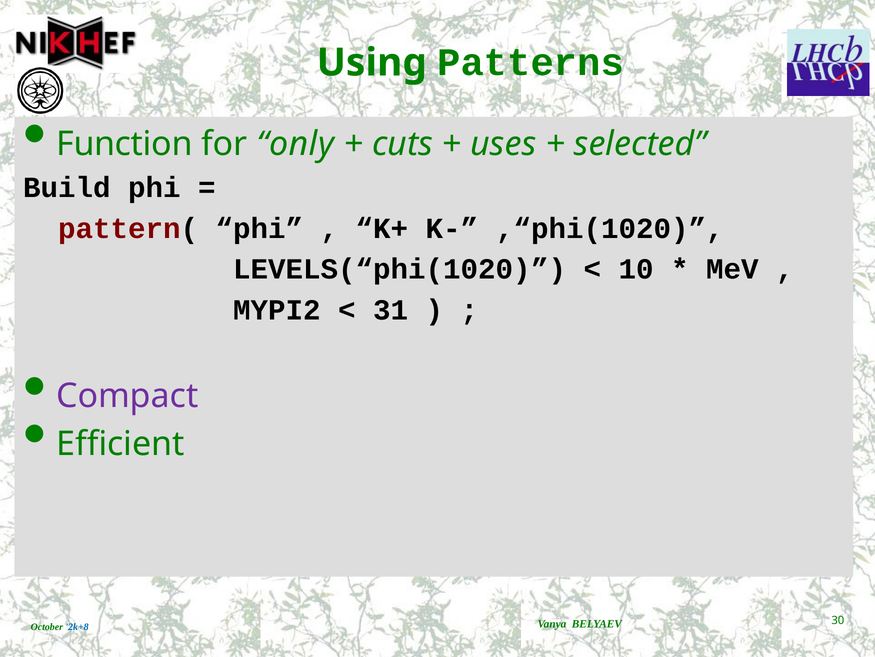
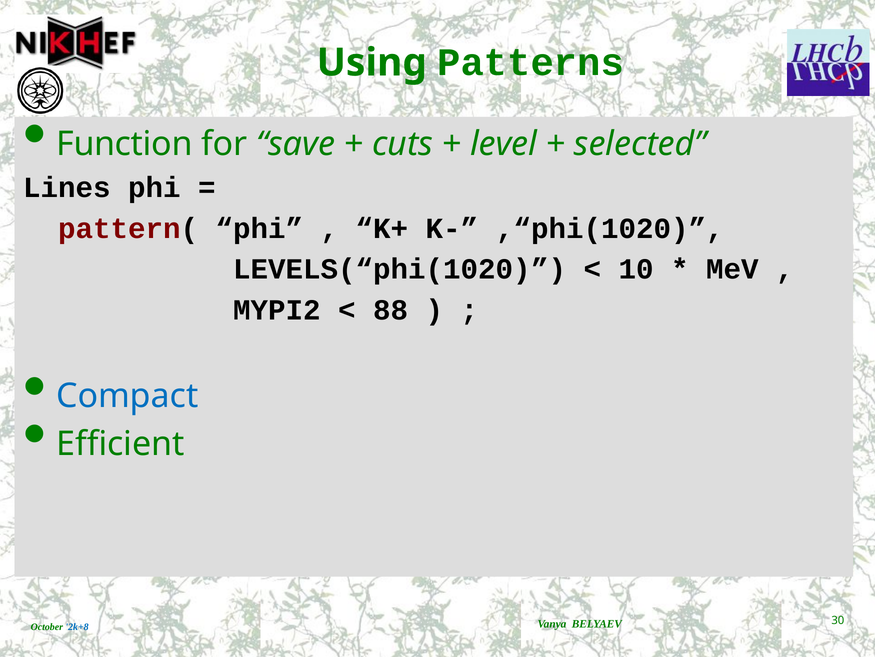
only: only -> save
uses: uses -> level
Build: Build -> Lines
31: 31 -> 88
Compact colour: purple -> blue
